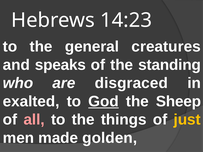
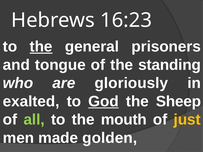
14:23: 14:23 -> 16:23
the at (41, 47) underline: none -> present
creatures: creatures -> prisoners
speaks: speaks -> tongue
disgraced: disgraced -> gloriously
all colour: pink -> light green
things: things -> mouth
